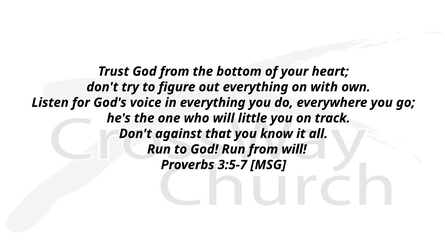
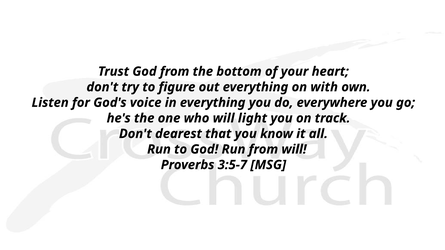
little: little -> light
against: against -> dearest
